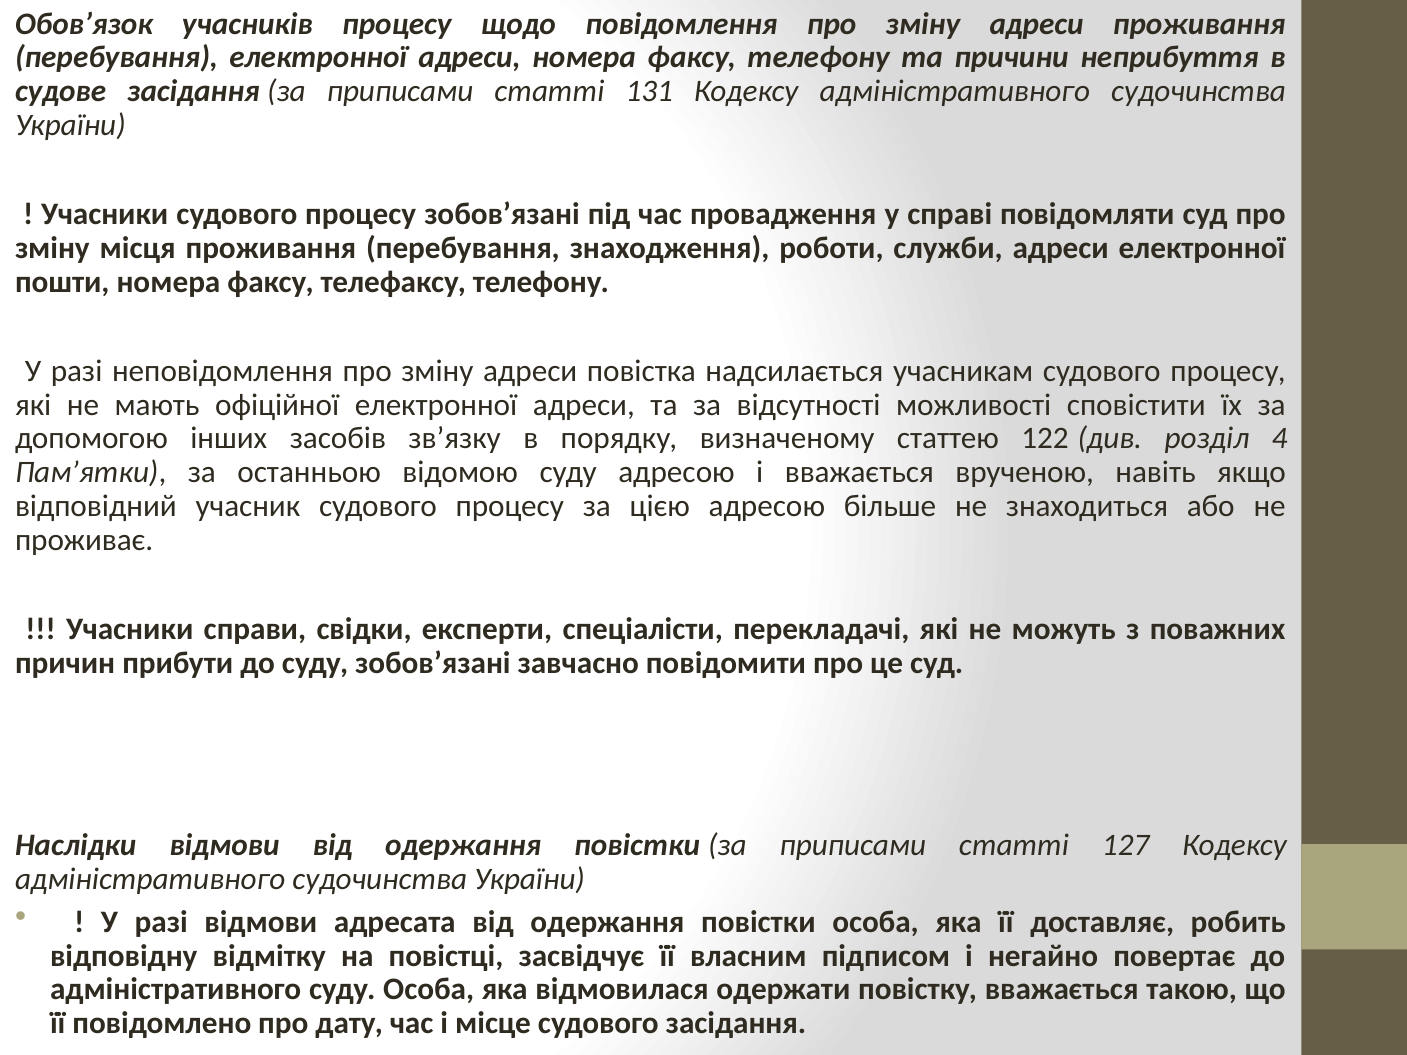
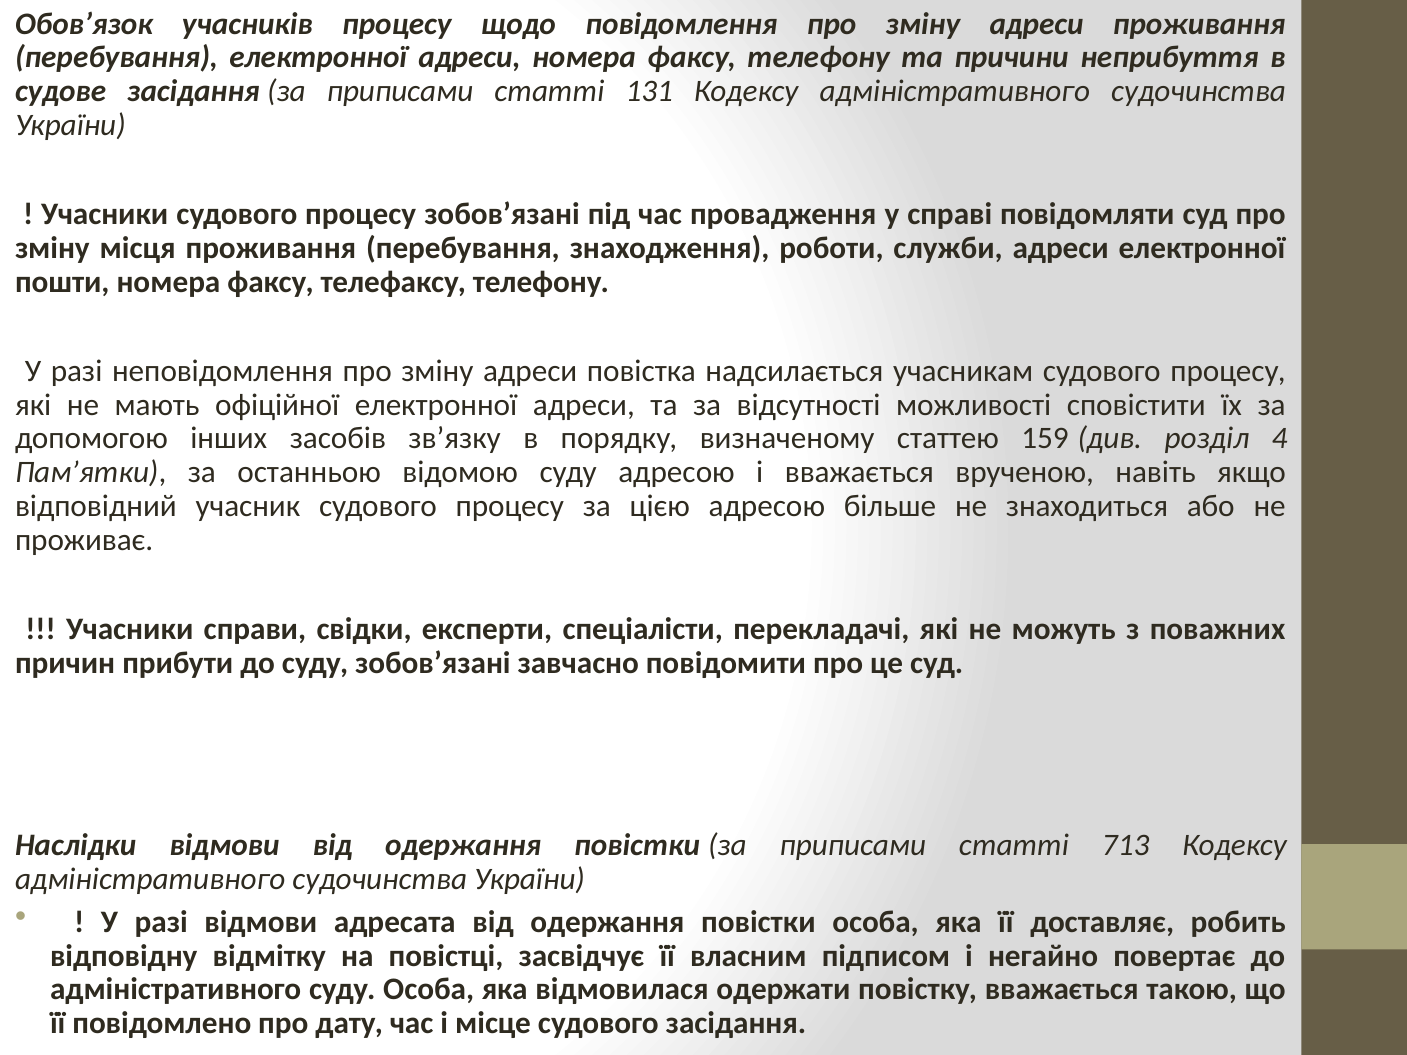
122: 122 -> 159
127: 127 -> 713
